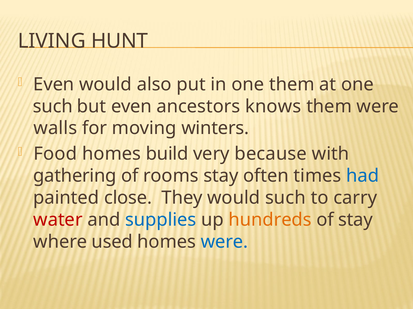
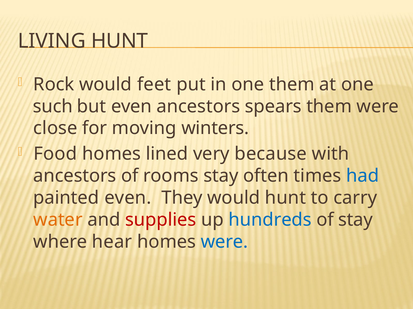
Even at (54, 85): Even -> Rock
also: also -> feet
knows: knows -> spears
walls: walls -> close
build: build -> lined
gathering at (75, 176): gathering -> ancestors
painted close: close -> even
would such: such -> hunt
water colour: red -> orange
supplies colour: blue -> red
hundreds colour: orange -> blue
used: used -> hear
